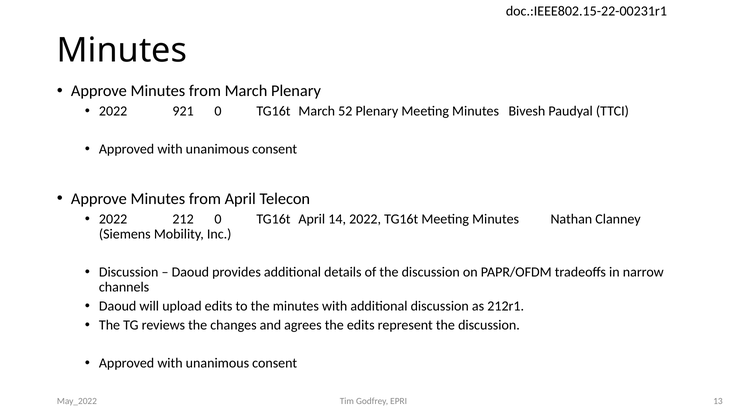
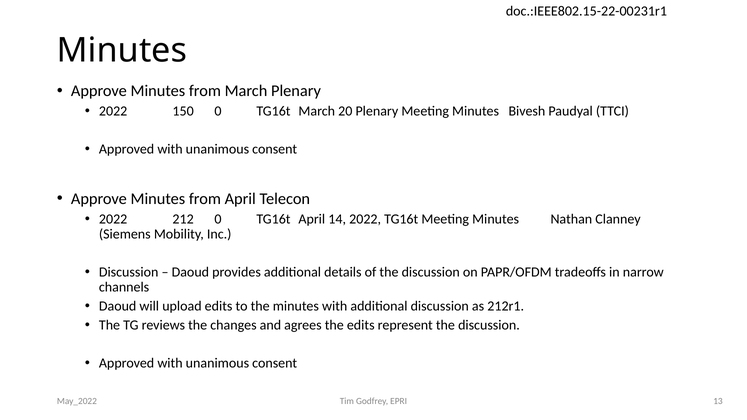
921: 921 -> 150
52: 52 -> 20
